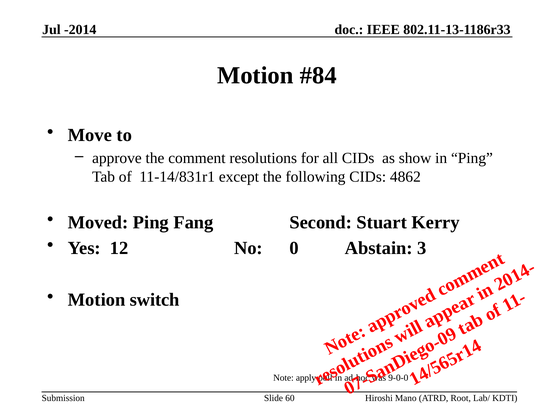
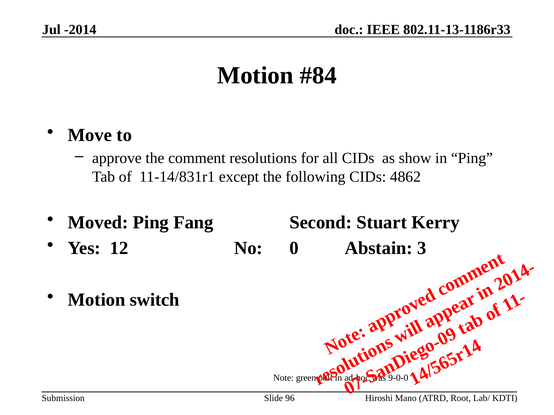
apply: apply -> green
60: 60 -> 96
